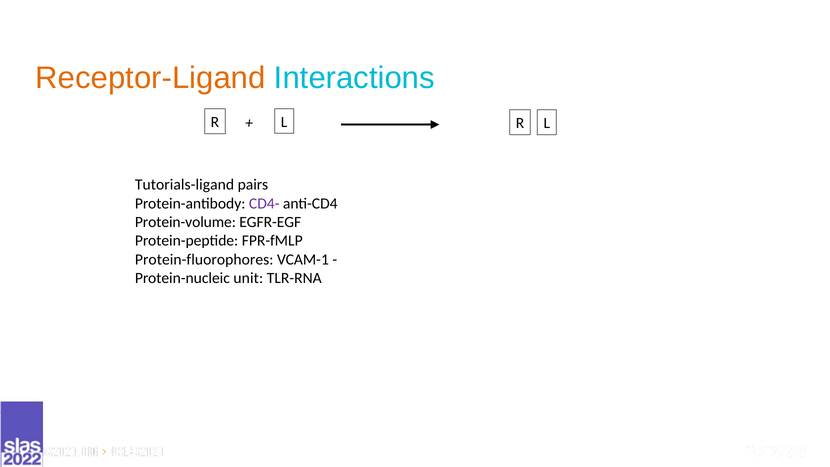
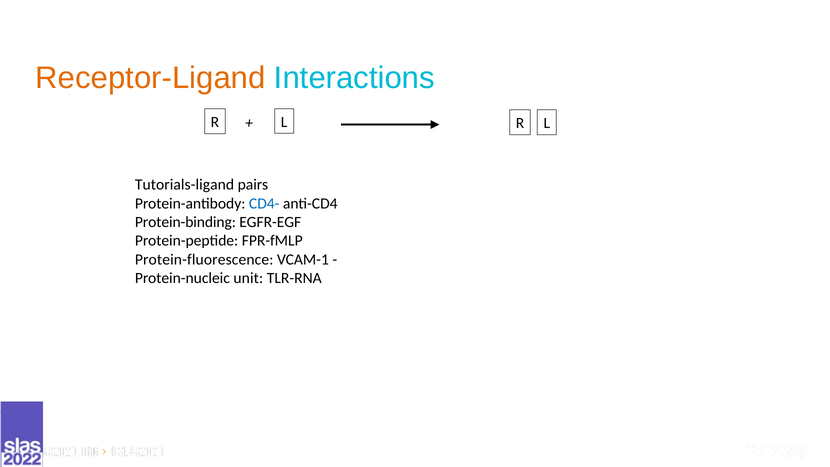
CD4- colour: purple -> blue
Protein-volume: Protein-volume -> Protein-binding
Protein-fluorophores: Protein-fluorophores -> Protein-fluorescence
